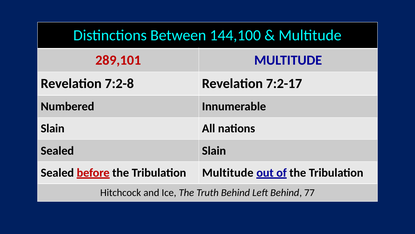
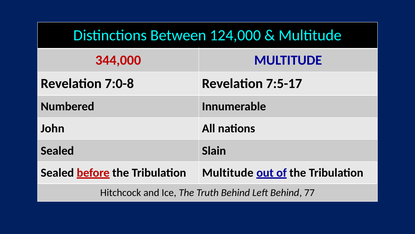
144,100: 144,100 -> 124,000
289,101: 289,101 -> 344,000
7:2-8: 7:2-8 -> 7:0-8
7:2-17: 7:2-17 -> 7:5-17
Slain at (53, 128): Slain -> John
